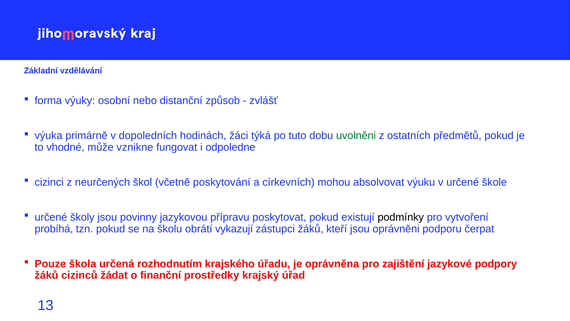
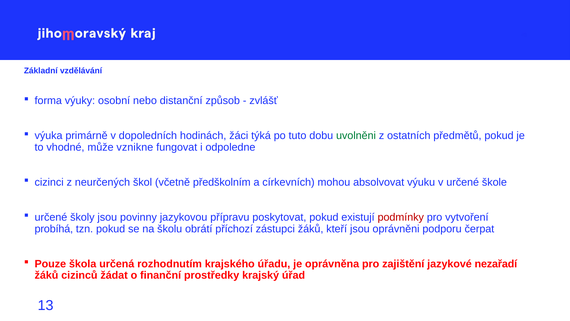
poskytování: poskytování -> předškolním
podmínky colour: black -> red
vykazují: vykazují -> příchozí
podpory: podpory -> nezařadí
